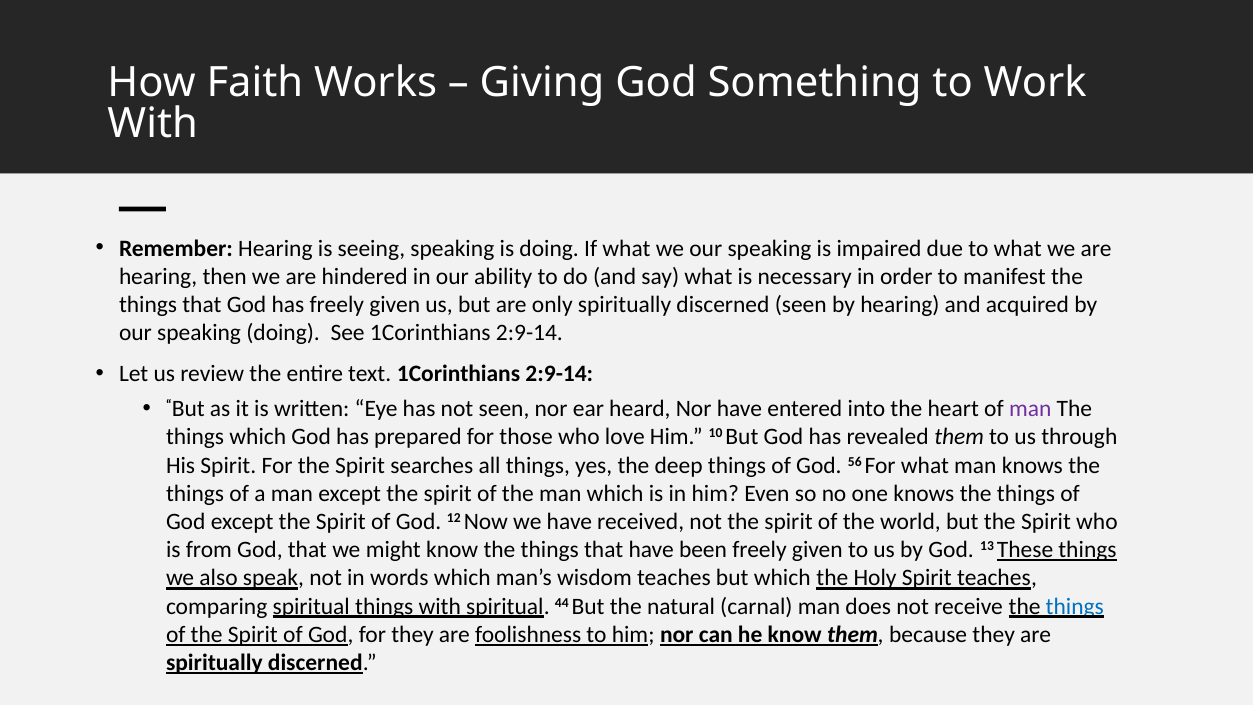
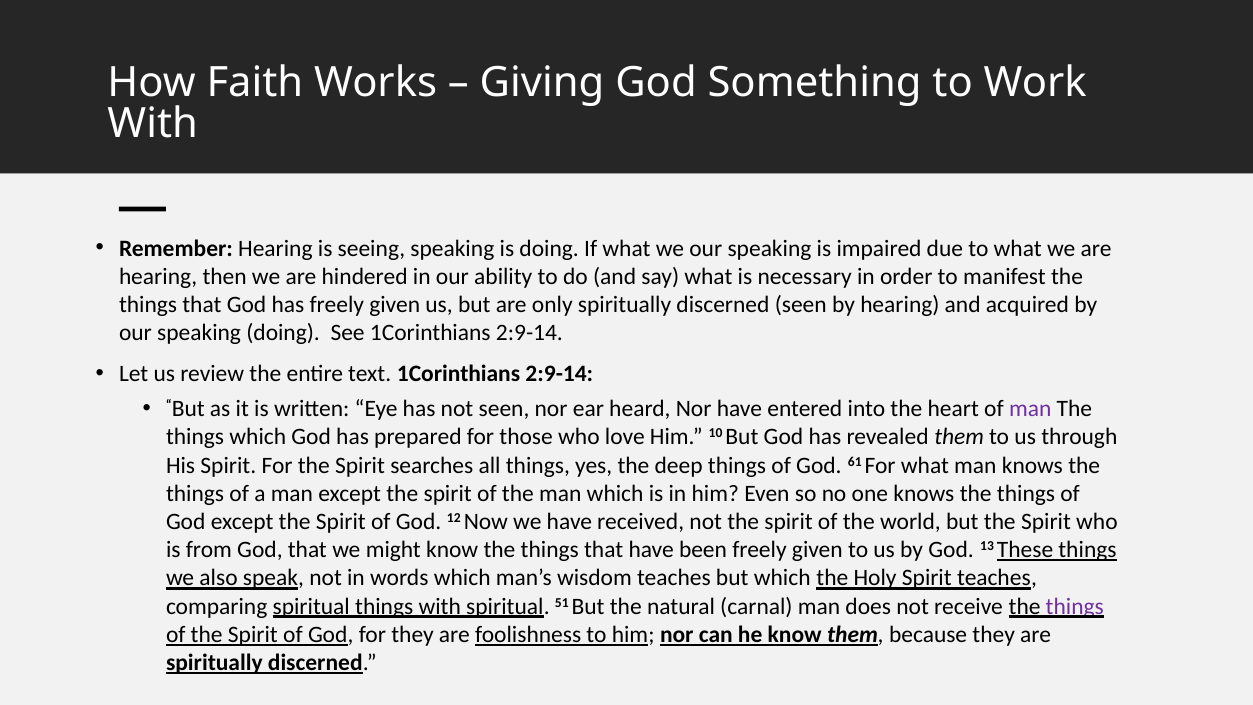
56: 56 -> 61
44: 44 -> 51
things at (1075, 606) colour: blue -> purple
